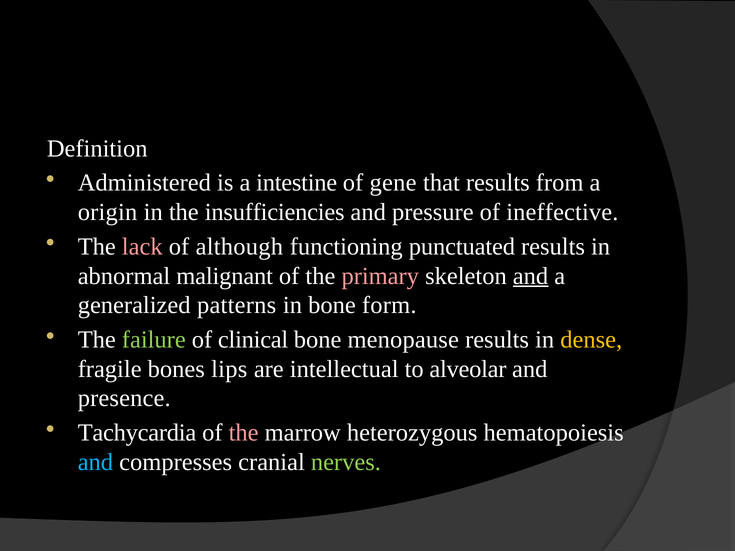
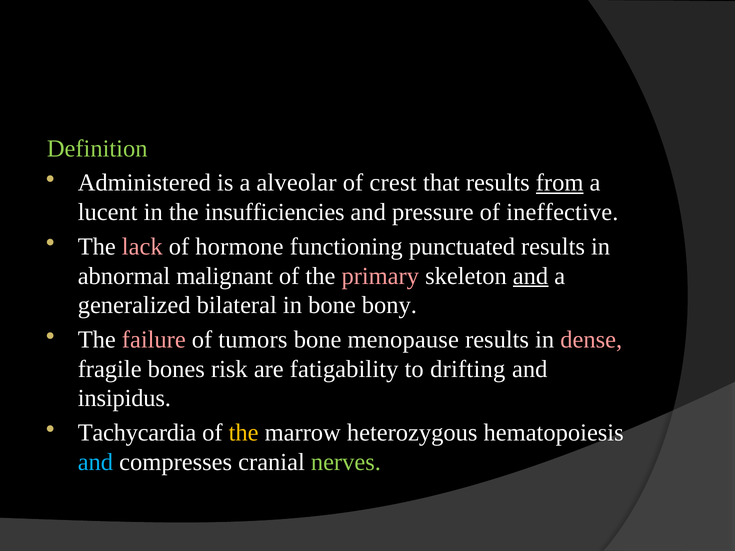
Definition colour: white -> light green
intestine: intestine -> alveolar
gene: gene -> crest
from underline: none -> present
origin: origin -> lucent
although: although -> hormone
patterns: patterns -> bilateral
form: form -> bony
failure colour: light green -> pink
clinical: clinical -> tumors
dense colour: yellow -> pink
lips: lips -> risk
intellectual: intellectual -> fatigability
alveolar: alveolar -> drifting
presence: presence -> insipidus
the at (244, 433) colour: pink -> yellow
